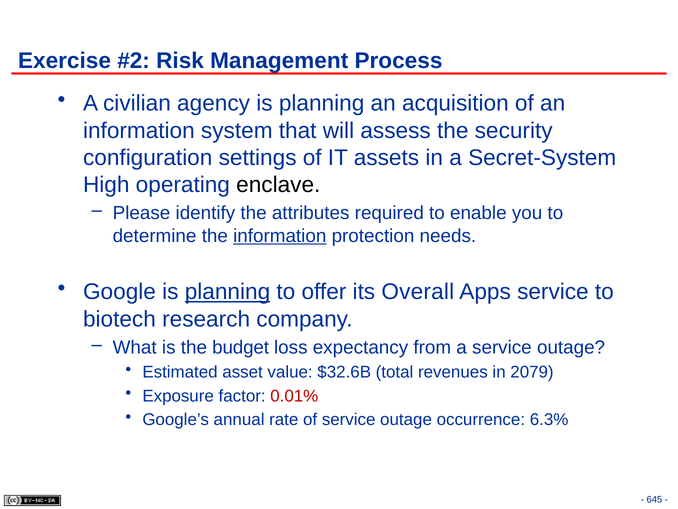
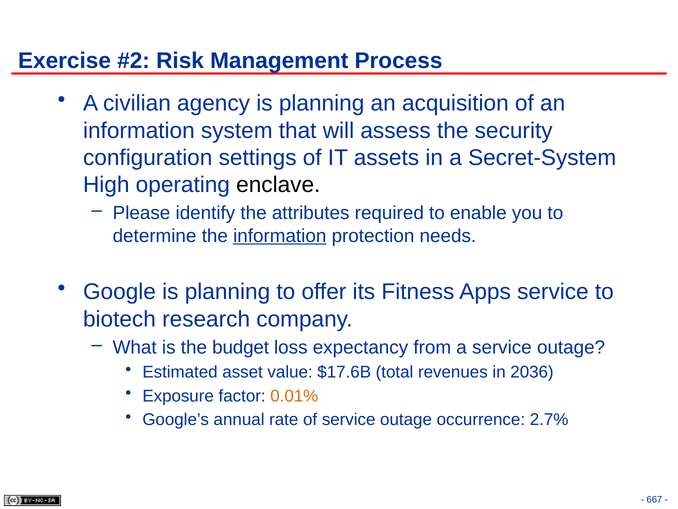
planning at (227, 292) underline: present -> none
Overall: Overall -> Fitness
$32.6B: $32.6B -> $17.6B
2079: 2079 -> 2036
0.01% colour: red -> orange
6.3%: 6.3% -> 2.7%
645: 645 -> 667
